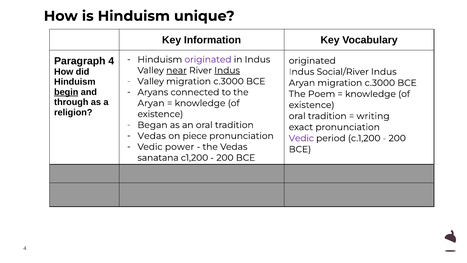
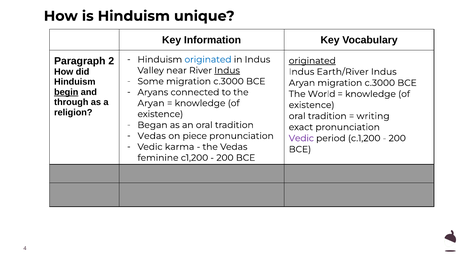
Paragraph 4: 4 -> 2
originated at (208, 59) colour: purple -> blue
originated at (312, 61) underline: none -> present
near underline: present -> none
Social/River: Social/River -> Earth/River
Valley at (151, 81): Valley -> Some
Poem: Poem -> World
power: power -> karma
sanatana: sanatana -> feminine
